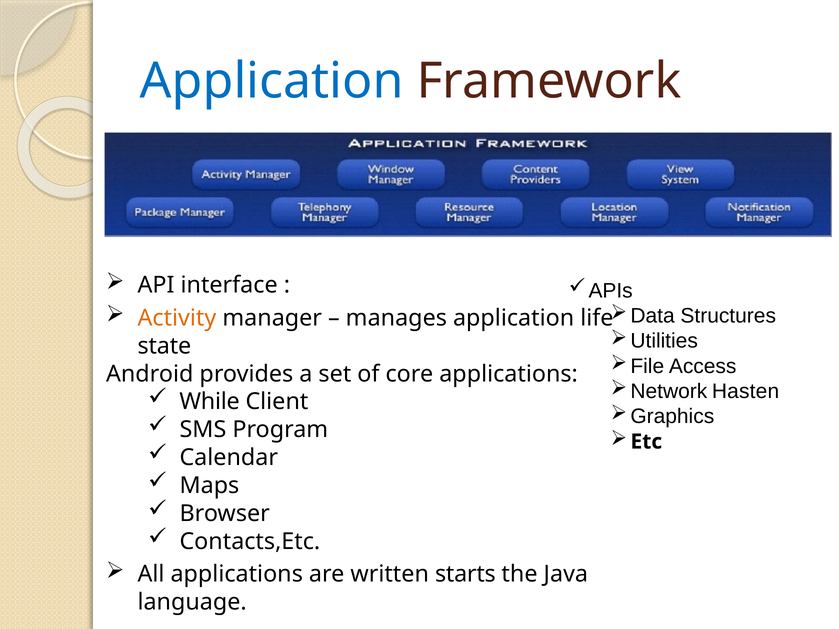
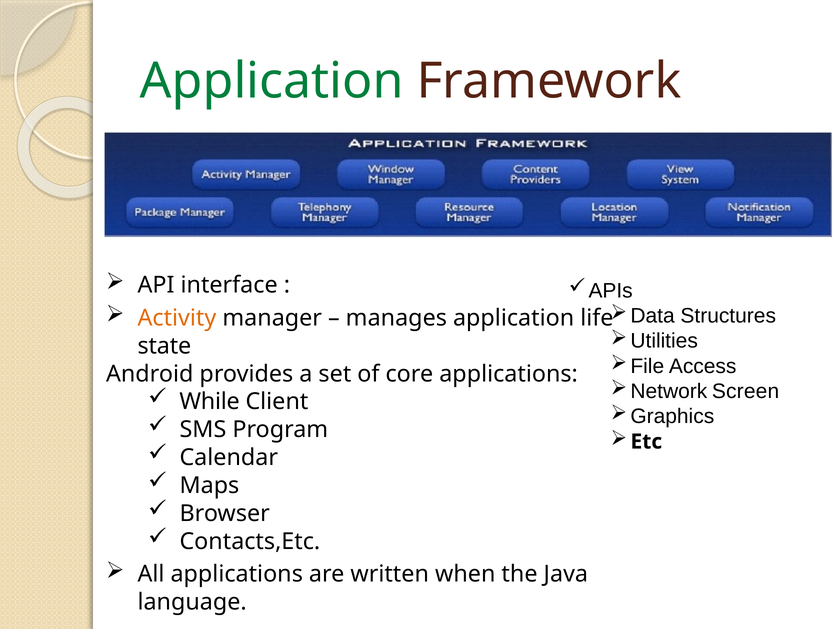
Application at (272, 81) colour: blue -> green
Hasten: Hasten -> Screen
starts: starts -> when
